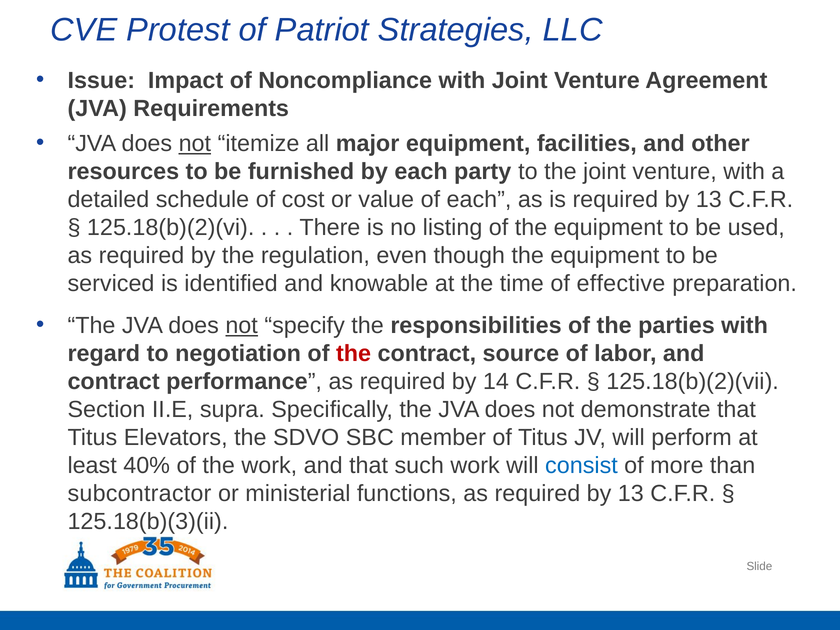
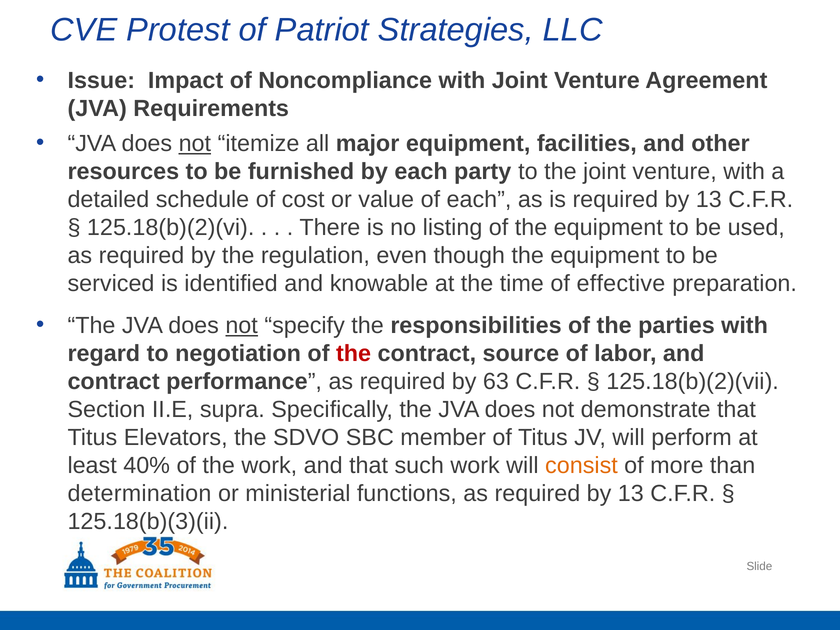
14: 14 -> 63
consist colour: blue -> orange
subcontractor: subcontractor -> determination
